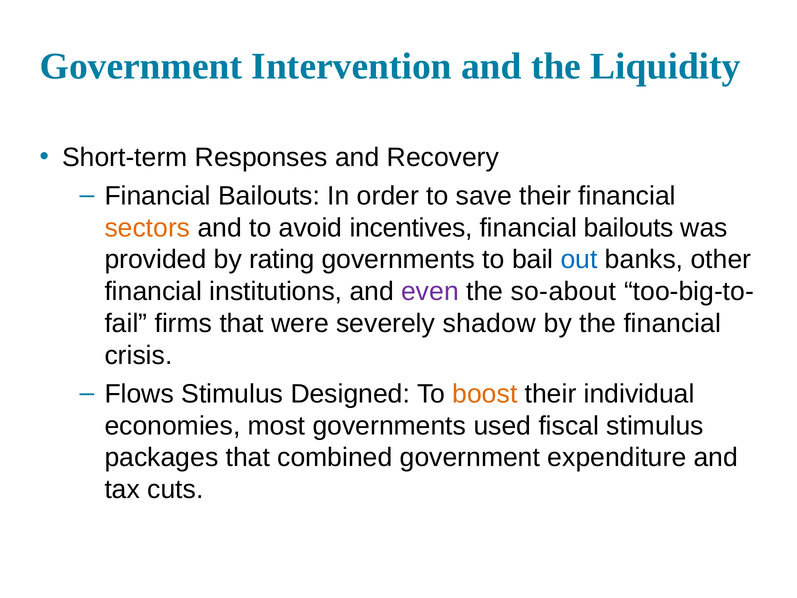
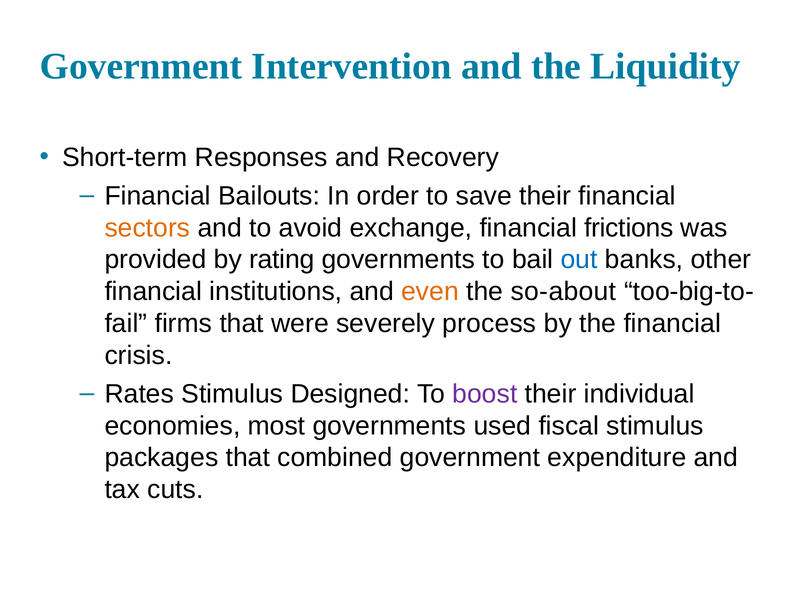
incentives: incentives -> exchange
bailouts at (629, 228): bailouts -> frictions
even colour: purple -> orange
shadow: shadow -> process
Flows: Flows -> Rates
boost colour: orange -> purple
